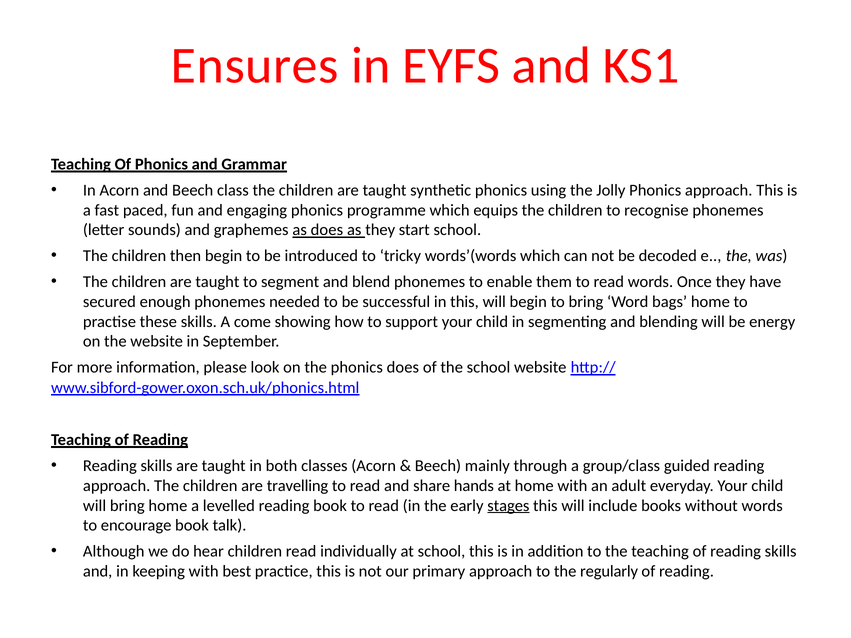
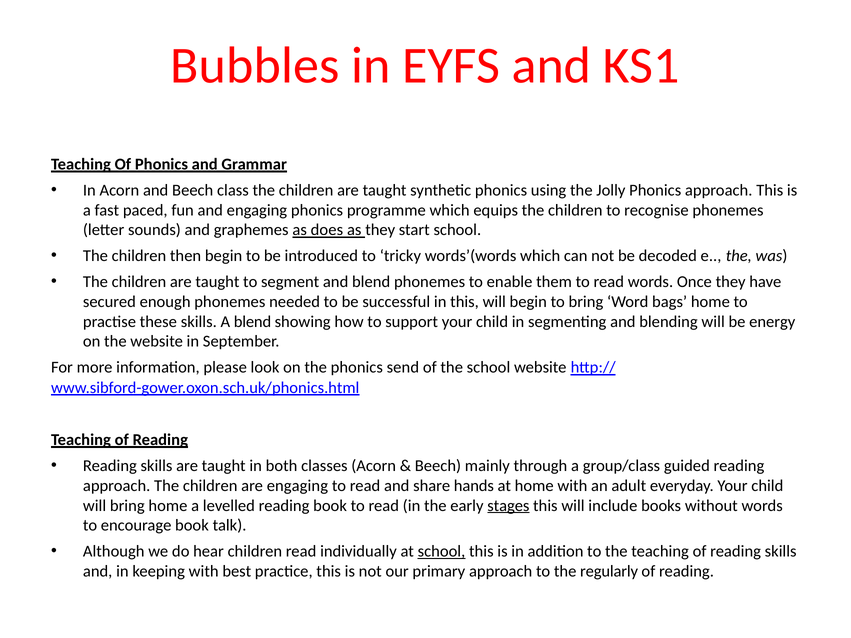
Ensures: Ensures -> Bubbles
A come: come -> blend
phonics does: does -> send
are travelling: travelling -> engaging
school at (441, 552) underline: none -> present
